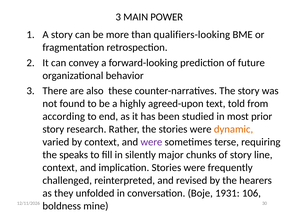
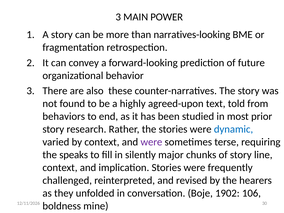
qualifiers-looking: qualifiers-looking -> narratives-looking
according: according -> behaviors
dynamic colour: orange -> blue
1931: 1931 -> 1902
